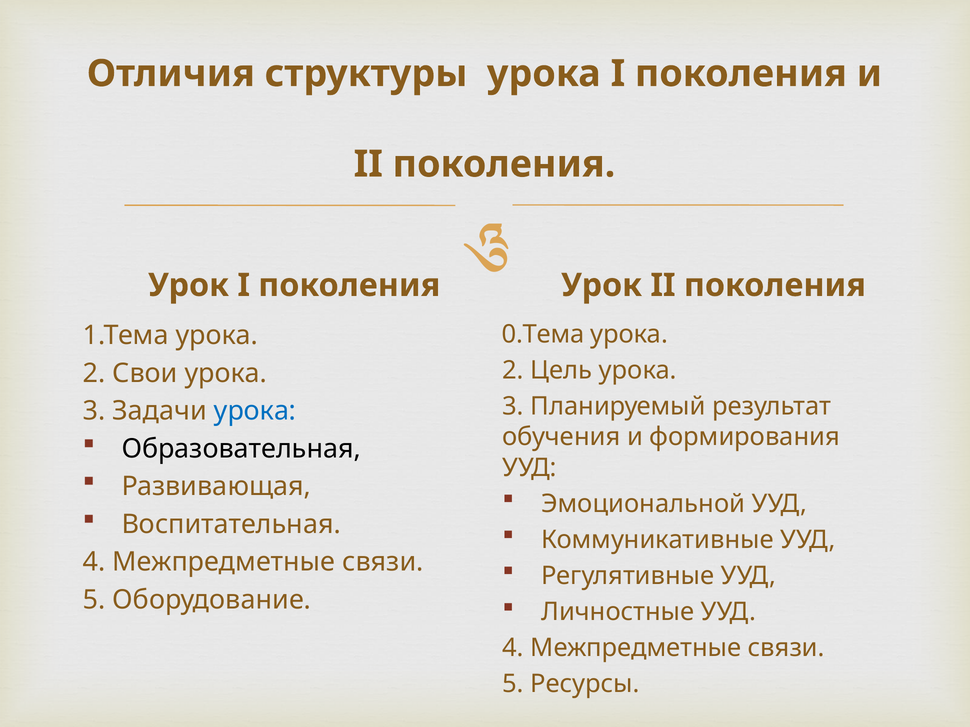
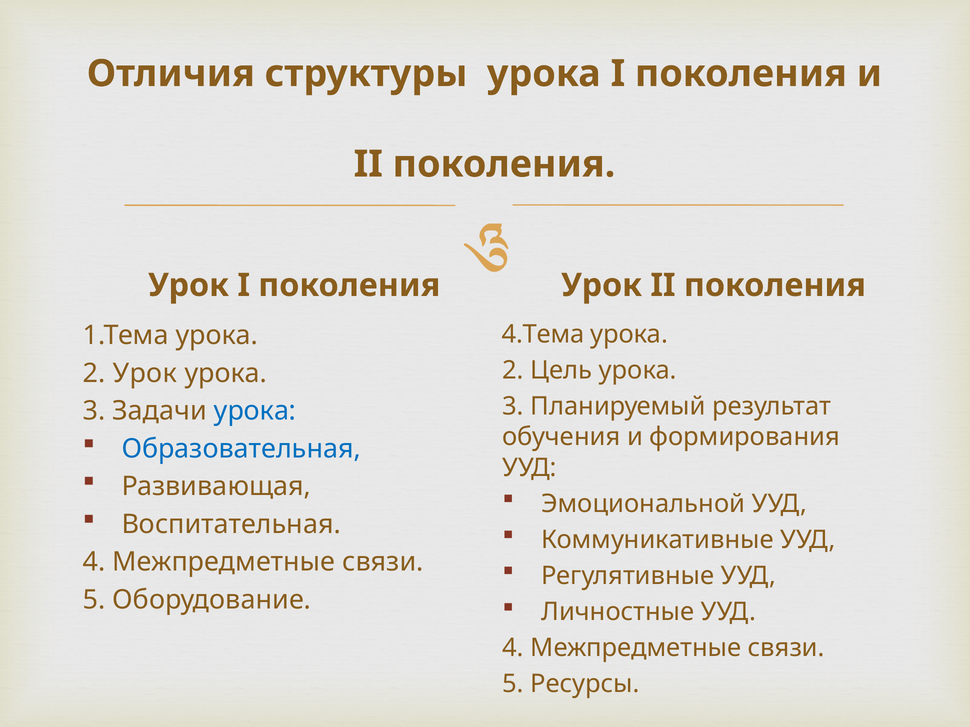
0.Тема: 0.Тема -> 4.Тема
2 Свои: Свои -> Урок
Образовательная colour: black -> blue
